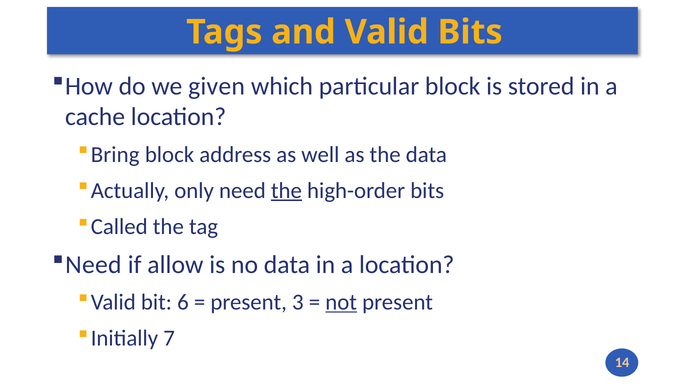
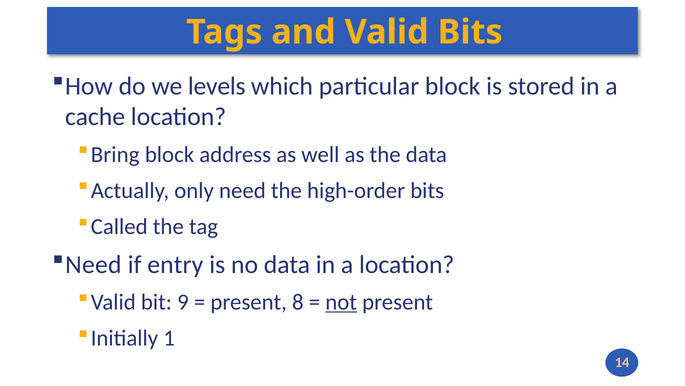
given: given -> levels
the at (286, 190) underline: present -> none
allow: allow -> entry
6: 6 -> 9
3: 3 -> 8
7: 7 -> 1
